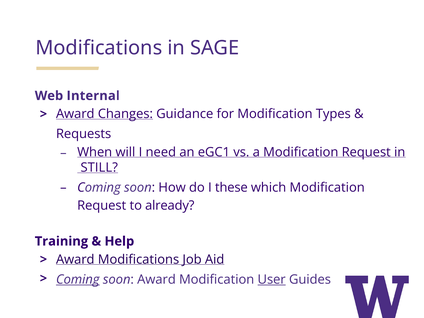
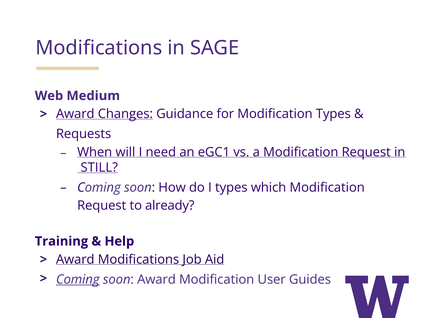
Internal: Internal -> Medium
I these: these -> types
User underline: present -> none
